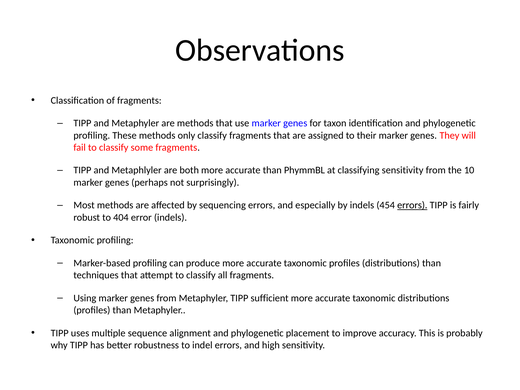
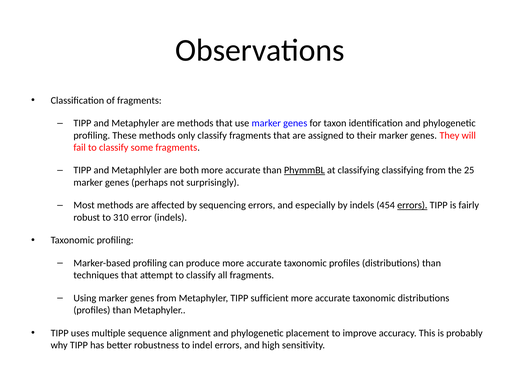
PhymmBL underline: none -> present
classifying sensitivity: sensitivity -> classifying
10: 10 -> 25
404: 404 -> 310
